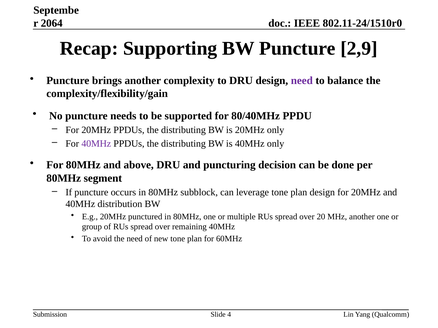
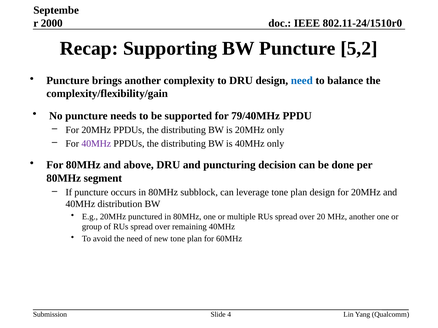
2064: 2064 -> 2000
2,9: 2,9 -> 5,2
need at (302, 81) colour: purple -> blue
80/40MHz: 80/40MHz -> 79/40MHz
